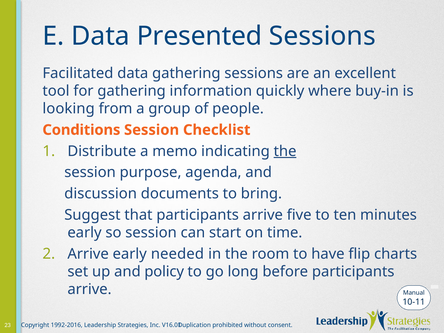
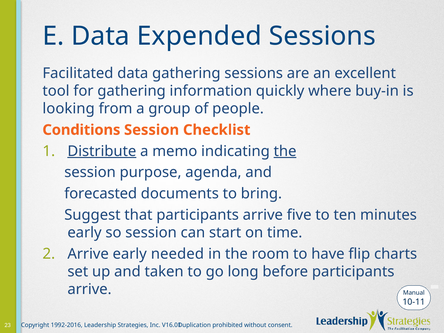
Presented: Presented -> Expended
Distribute underline: none -> present
discussion: discussion -> forecasted
policy: policy -> taken
